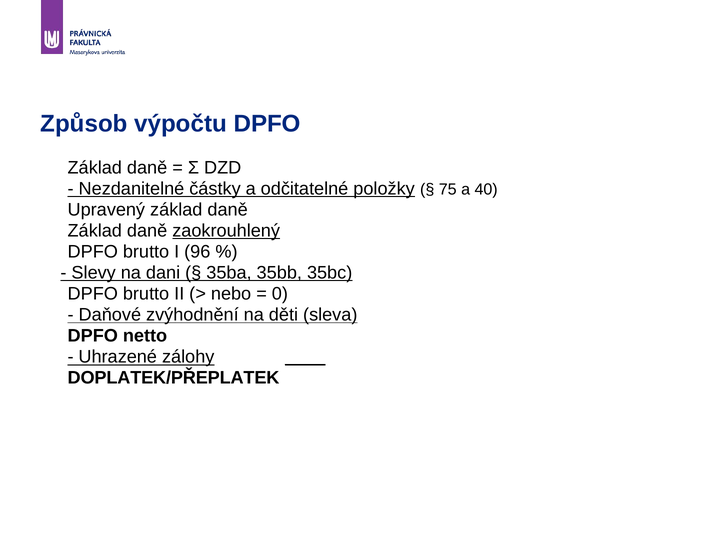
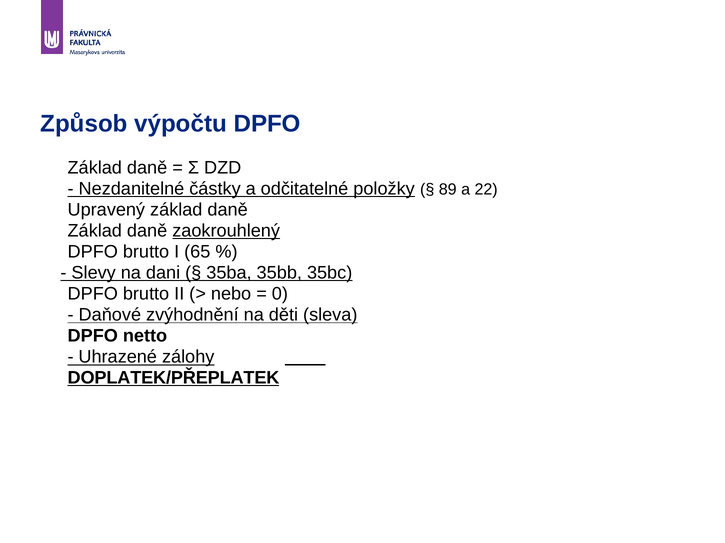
75: 75 -> 89
40: 40 -> 22
96: 96 -> 65
DOPLATEK/PŘEPLATEK underline: none -> present
